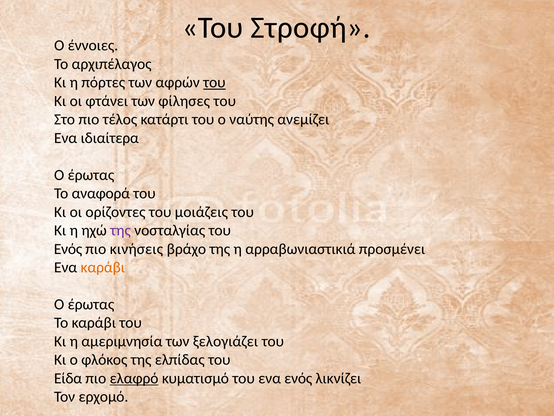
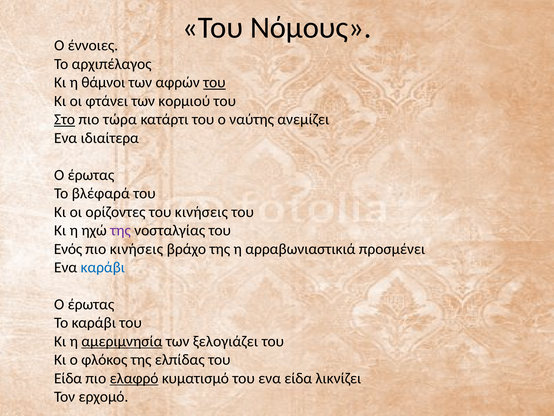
Στροφή: Στροφή -> Νόμους
πόρτες: πόρτες -> θάμνοι
φίλησες: φίλησες -> κορμιού
Στο underline: none -> present
τέλος: τέλος -> τώρα
αναφορά: αναφορά -> βλέφαρά
του μοιάζεις: μοιάζεις -> κινήσεις
καράβι at (103, 267) colour: orange -> blue
αμεριμνησία underline: none -> present
ενα ενός: ενός -> είδα
